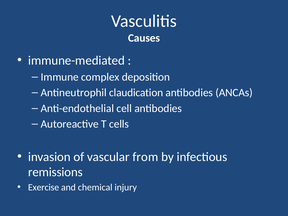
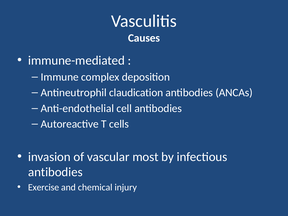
from: from -> most
remissions at (55, 172): remissions -> antibodies
